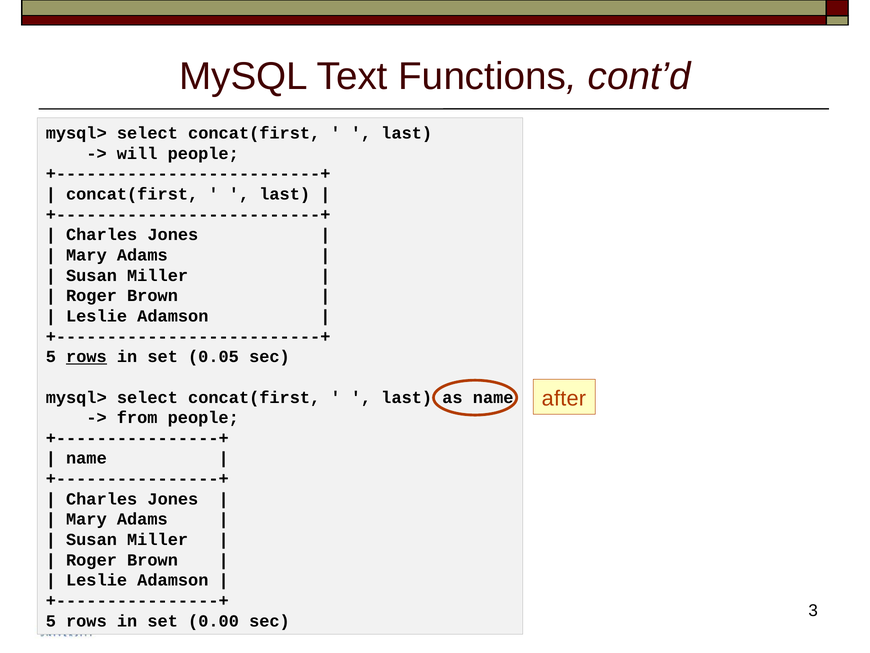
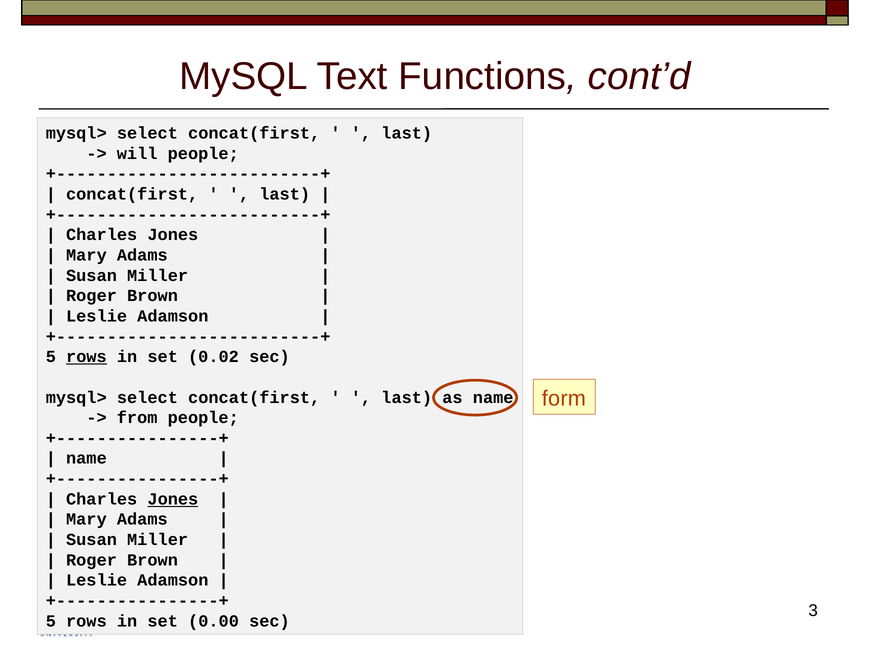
0.05: 0.05 -> 0.02
after: after -> form
Jones at (173, 499) underline: none -> present
